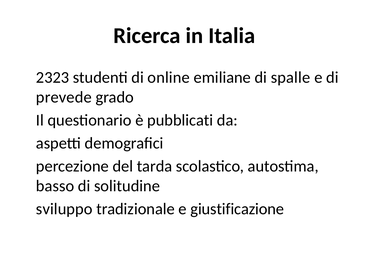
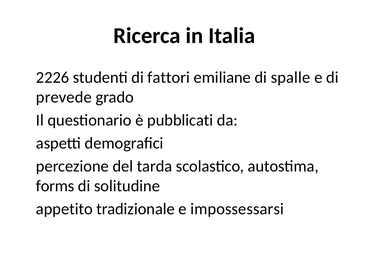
2323: 2323 -> 2226
online: online -> fattori
basso: basso -> forms
sviluppo: sviluppo -> appetito
giustificazione: giustificazione -> impossessarsi
